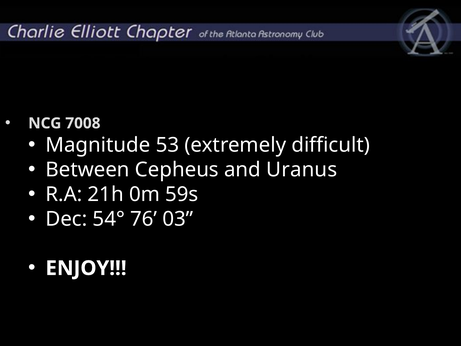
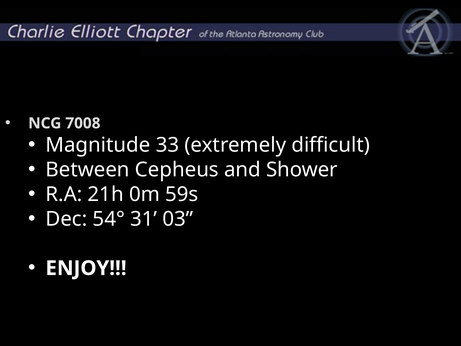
53: 53 -> 33
Uranus: Uranus -> Shower
76: 76 -> 31
